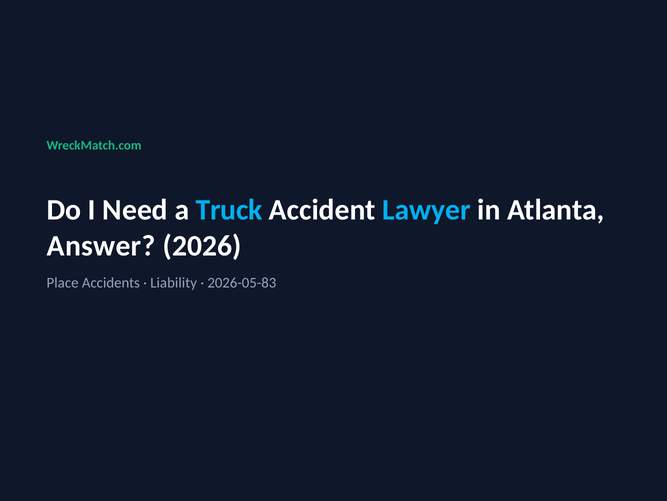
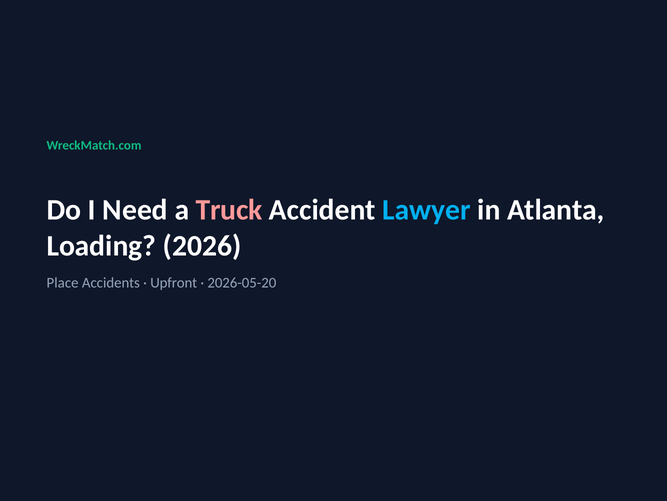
Truck colour: light blue -> pink
Answer: Answer -> Loading
Liability: Liability -> Upfront
2026-05-83: 2026-05-83 -> 2026-05-20
